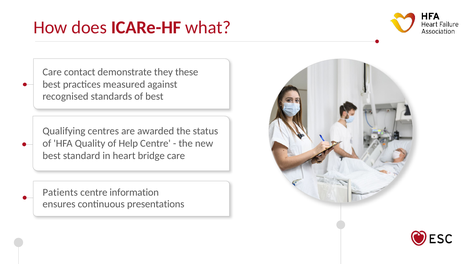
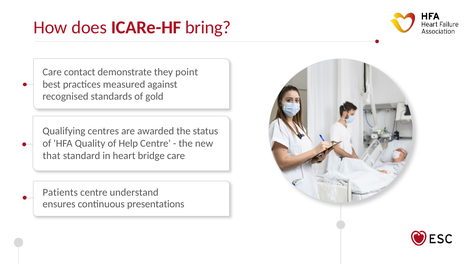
what: what -> bring
these: these -> point
of best: best -> gold
best at (52, 156): best -> that
information: information -> understand
